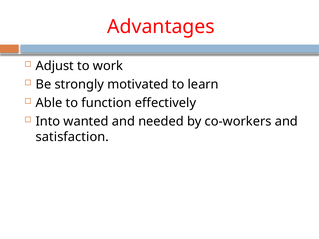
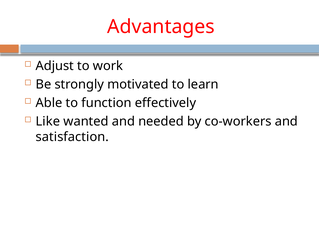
Into: Into -> Like
